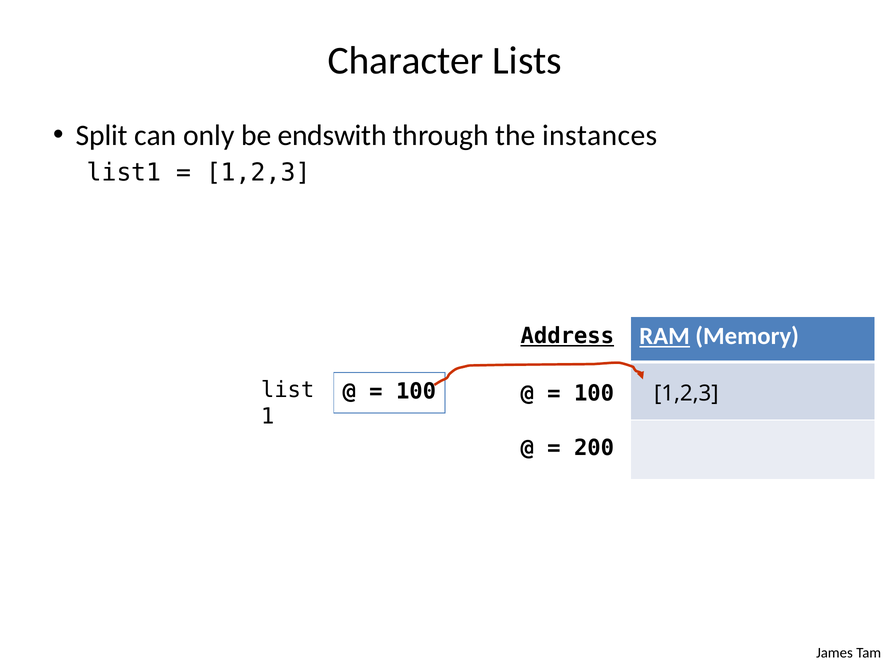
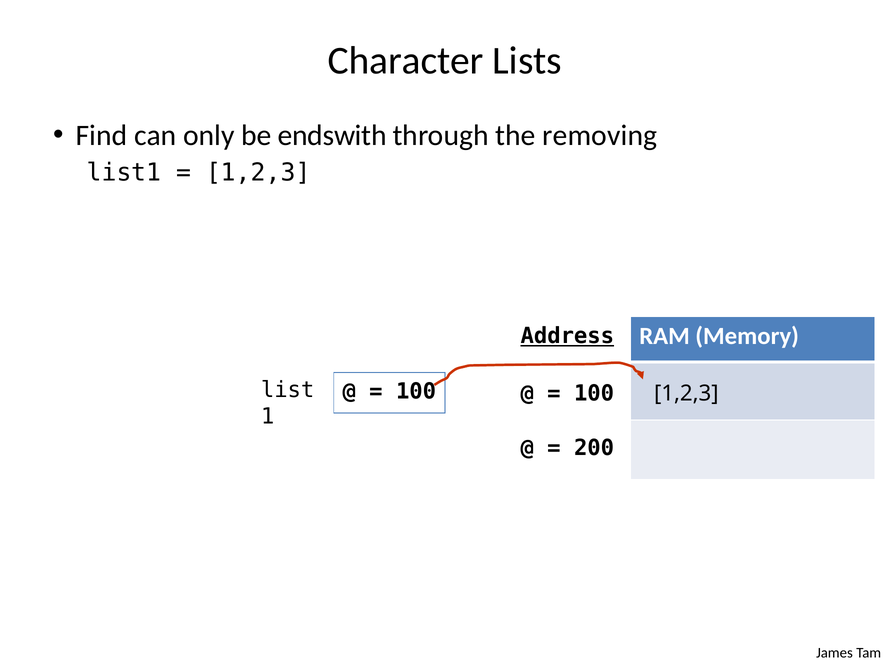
Split: Split -> Find
instances: instances -> removing
RAM underline: present -> none
